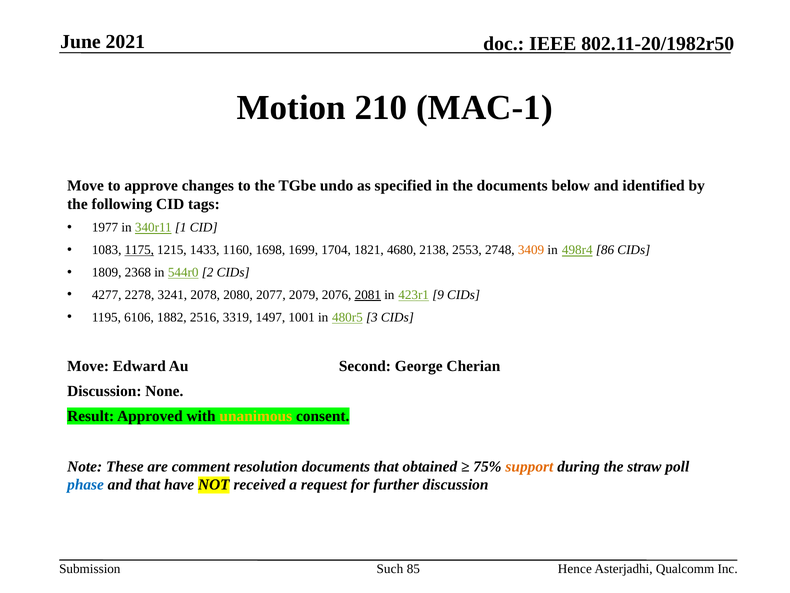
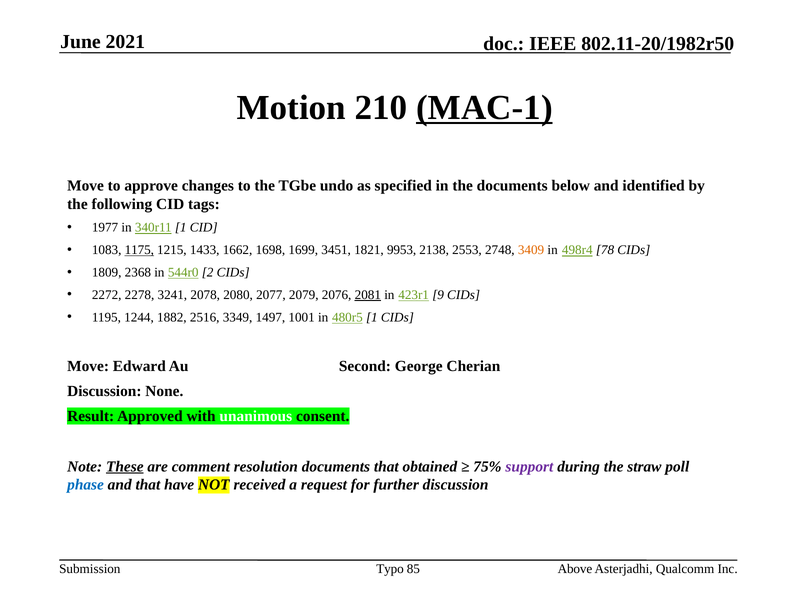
MAC-1 underline: none -> present
1160: 1160 -> 1662
1704: 1704 -> 3451
4680: 4680 -> 9953
86: 86 -> 78
4277: 4277 -> 2272
6106: 6106 -> 1244
3319: 3319 -> 3349
480r5 3: 3 -> 1
unanimous colour: yellow -> white
These underline: none -> present
support colour: orange -> purple
Such: Such -> Typo
Hence: Hence -> Above
